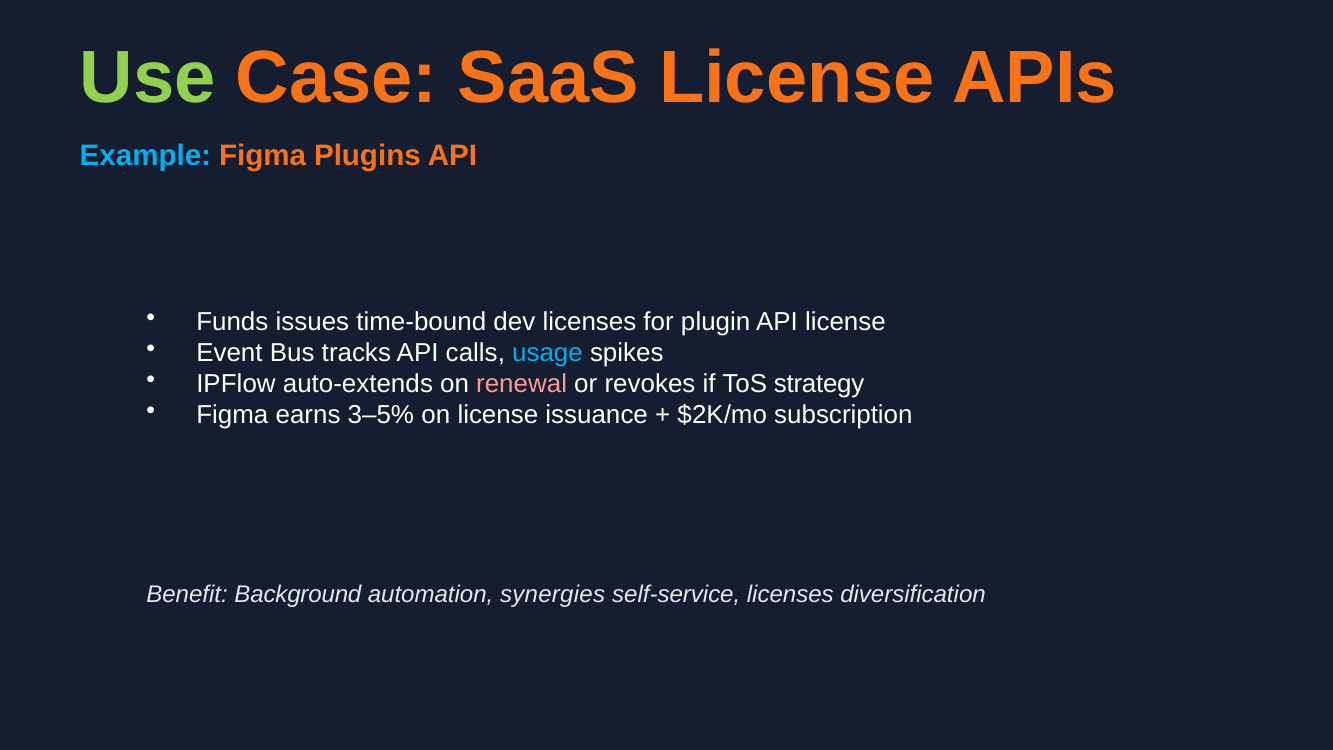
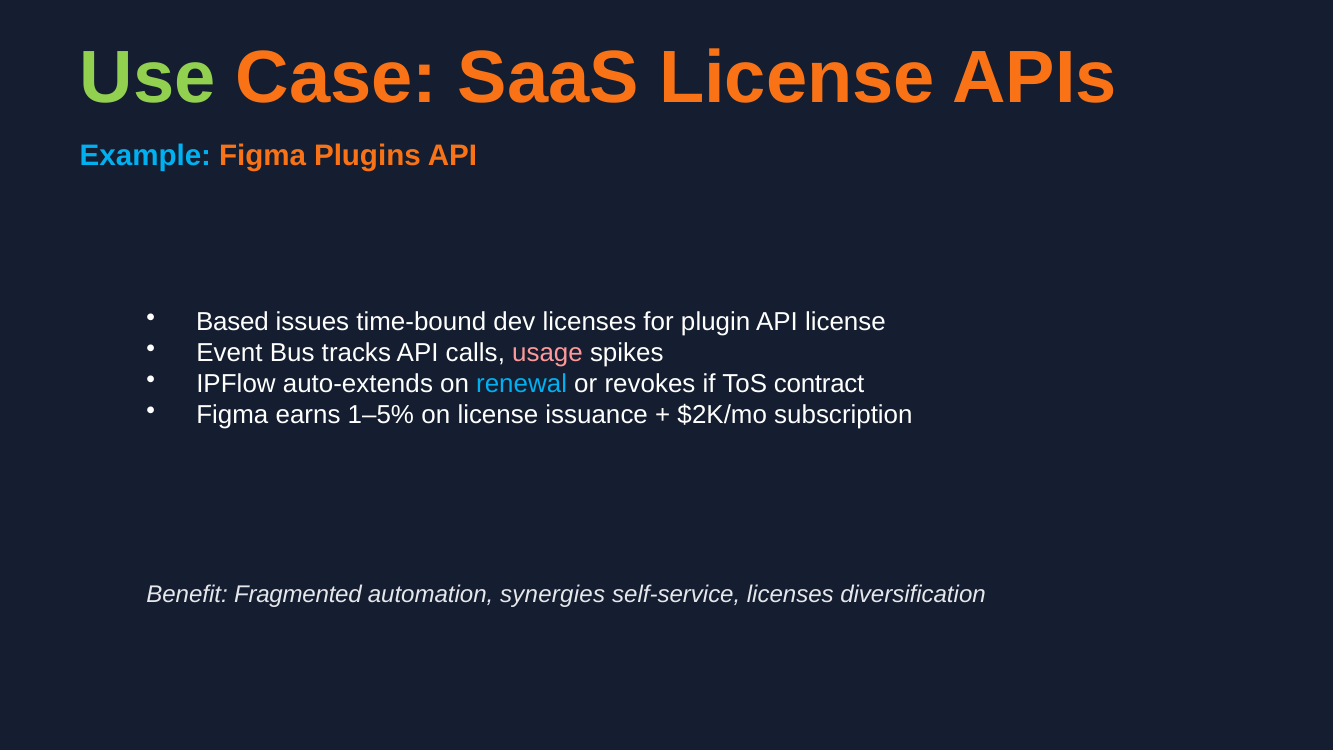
Funds: Funds -> Based
usage colour: light blue -> pink
renewal colour: pink -> light blue
strategy: strategy -> contract
3–5%: 3–5% -> 1–5%
Background: Background -> Fragmented
